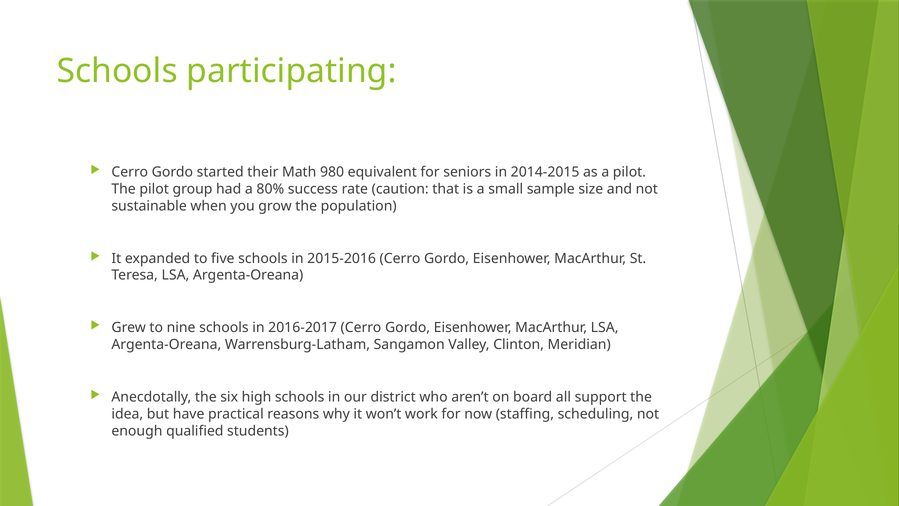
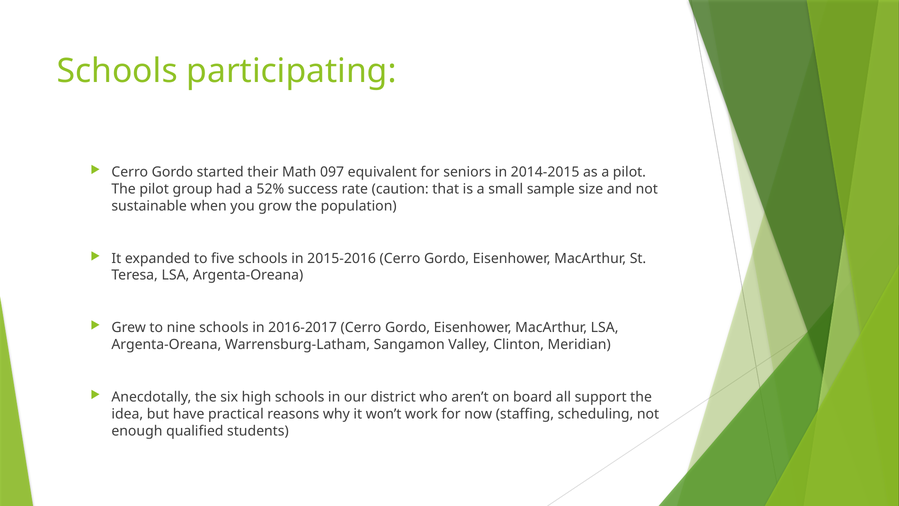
980: 980 -> 097
80%: 80% -> 52%
